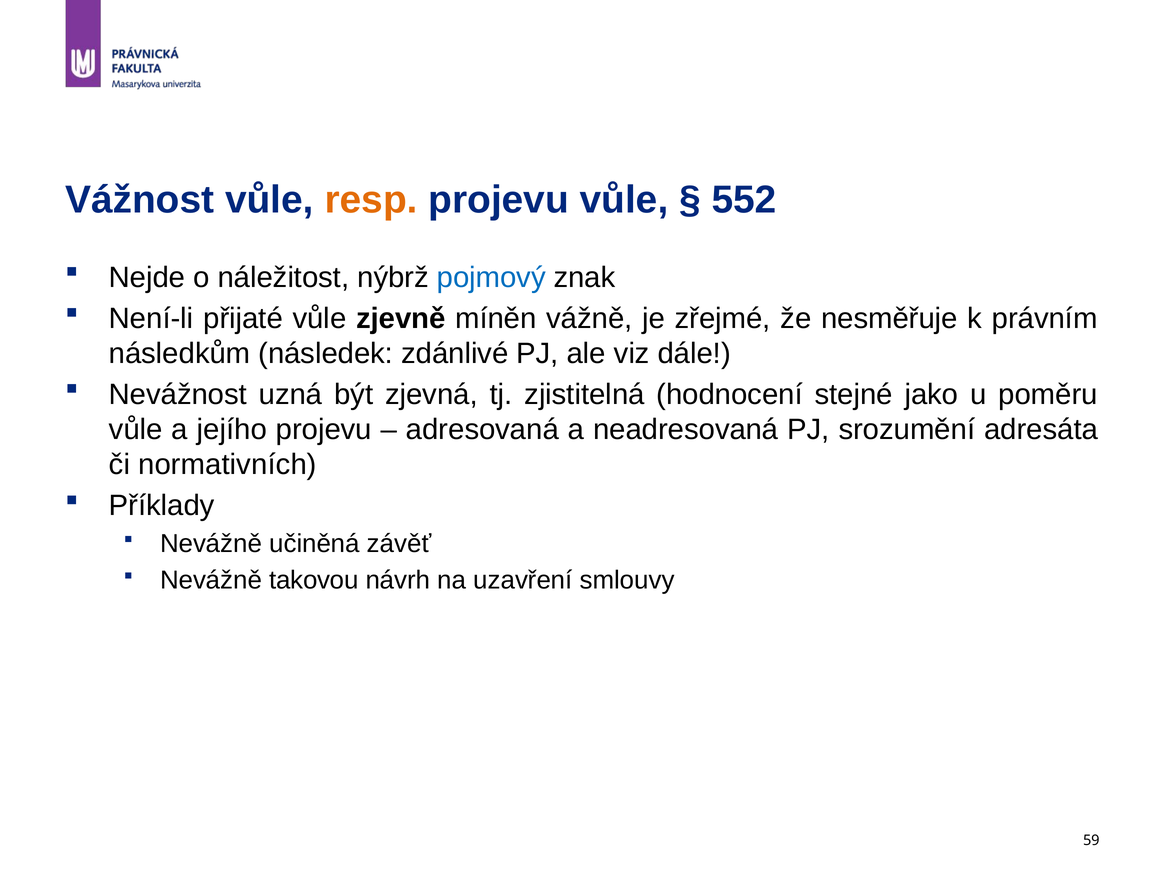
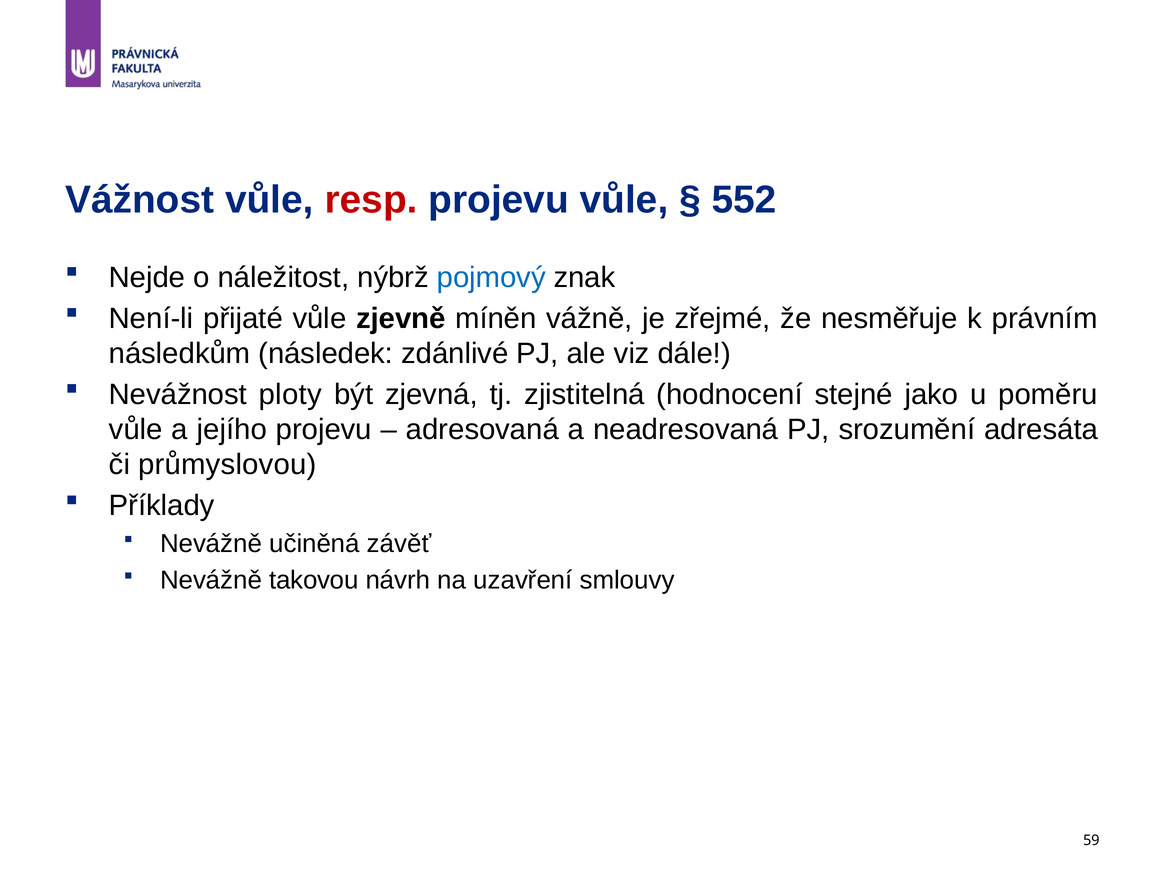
resp colour: orange -> red
uzná: uzná -> ploty
normativních: normativních -> průmyslovou
